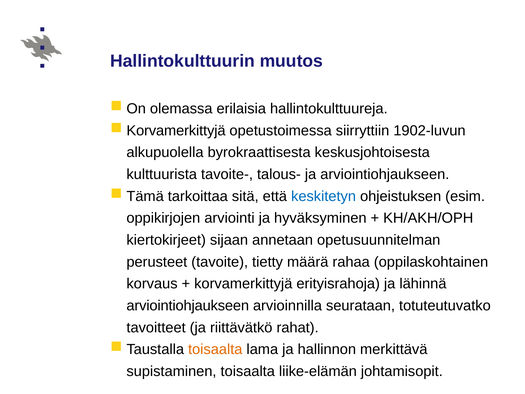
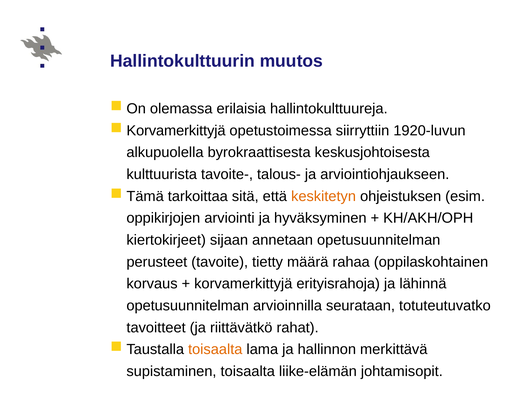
1902-luvun: 1902-luvun -> 1920-luvun
keskitetyn colour: blue -> orange
arviointiohjaukseen at (188, 305): arviointiohjaukseen -> opetusuunnitelman
